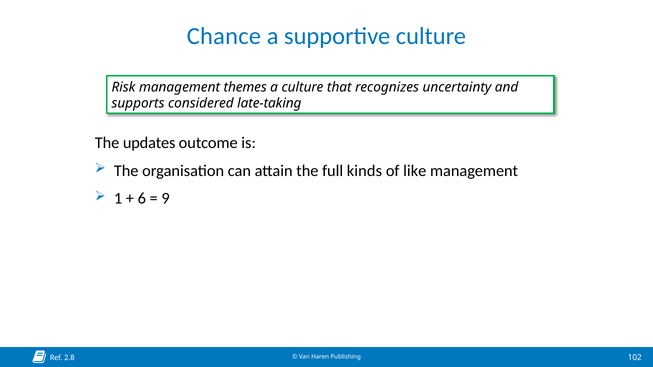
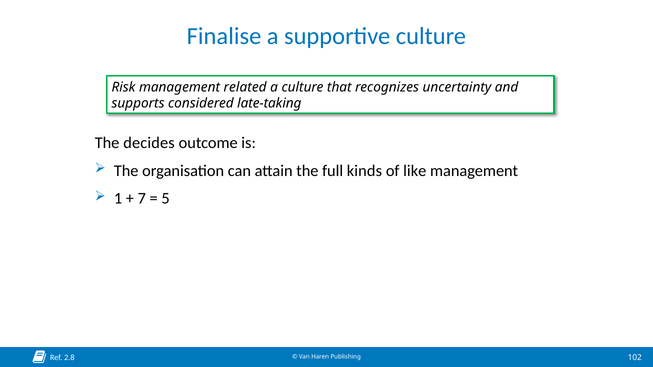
Chance: Chance -> Finalise
themes: themes -> related
updates: updates -> decides
6: 6 -> 7
9: 9 -> 5
